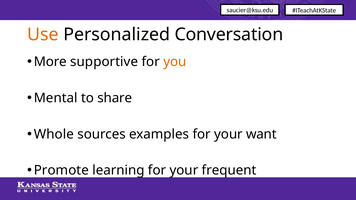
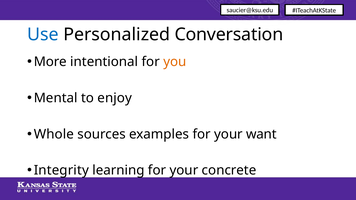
Use colour: orange -> blue
supportive: supportive -> intentional
share: share -> enjoy
Promote: Promote -> Integrity
frequent: frequent -> concrete
